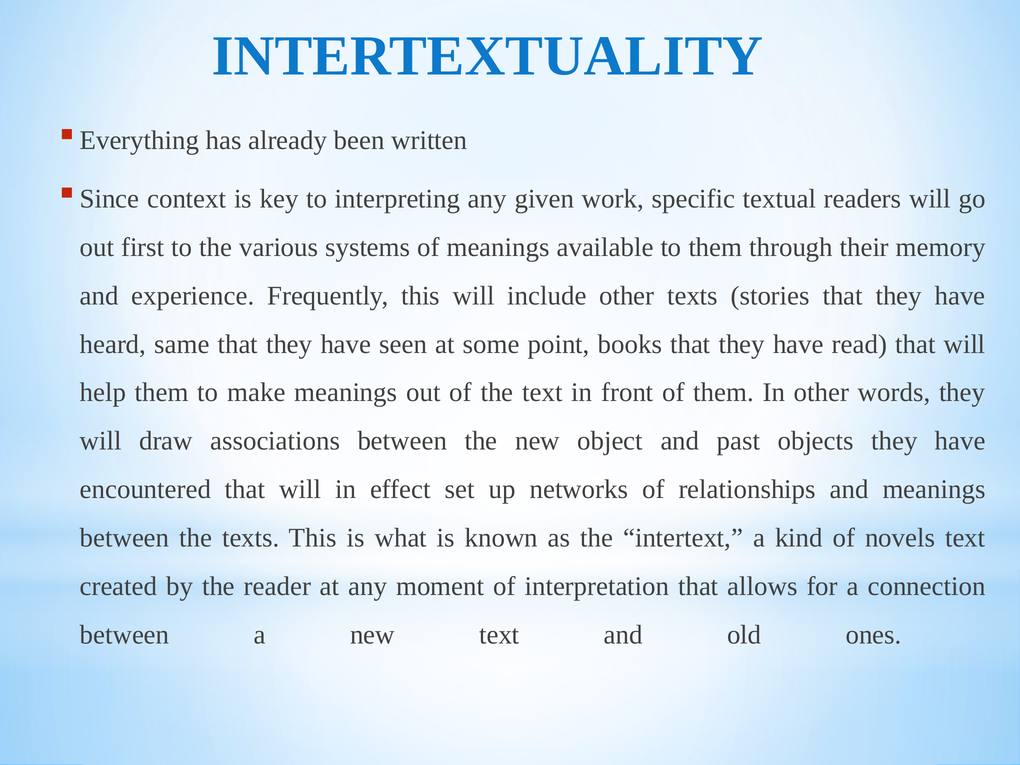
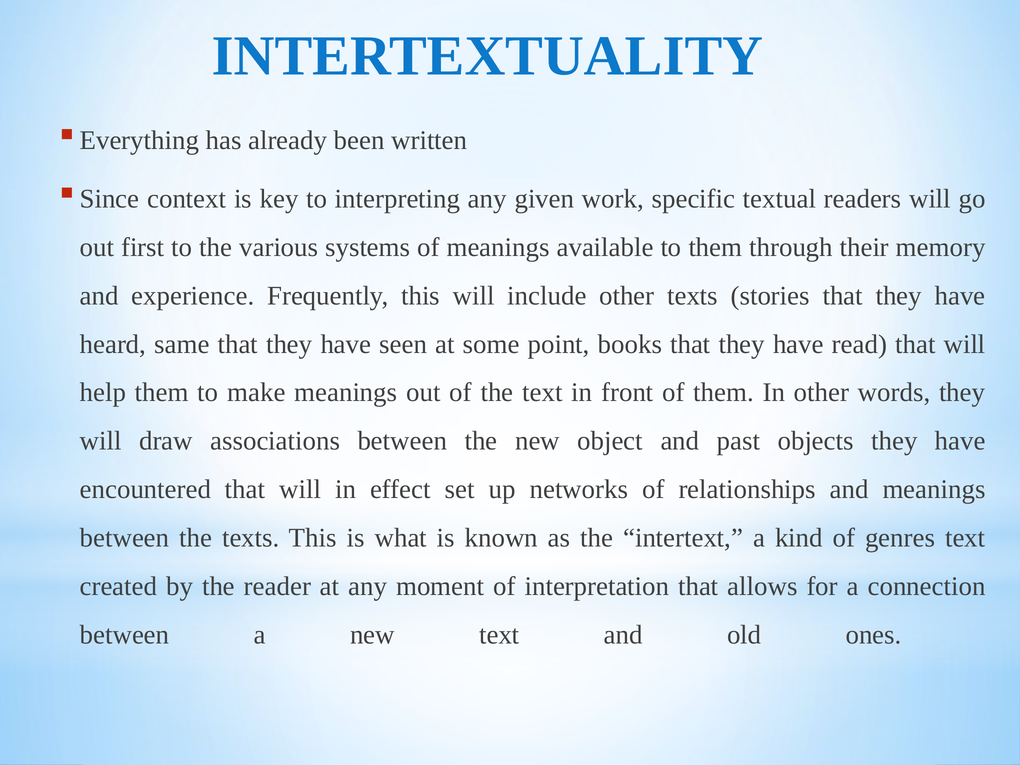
novels: novels -> genres
